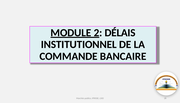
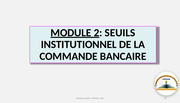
DÉLAIS: DÉLAIS -> SEUILS
